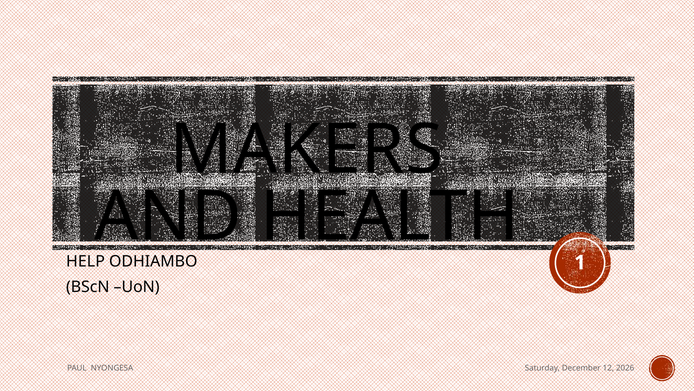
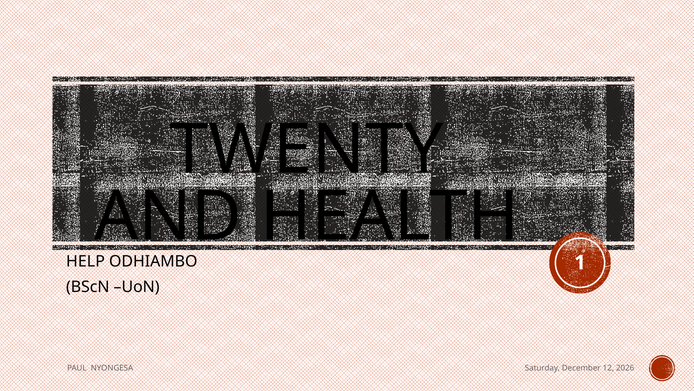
MAKERS: MAKERS -> TWENTY
